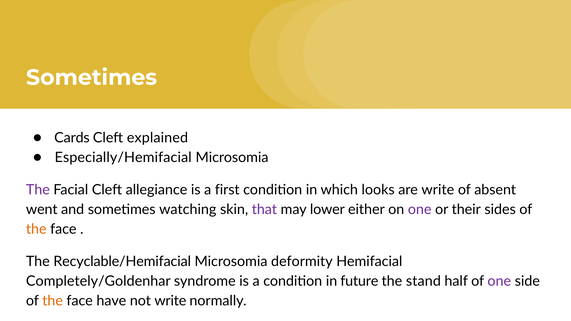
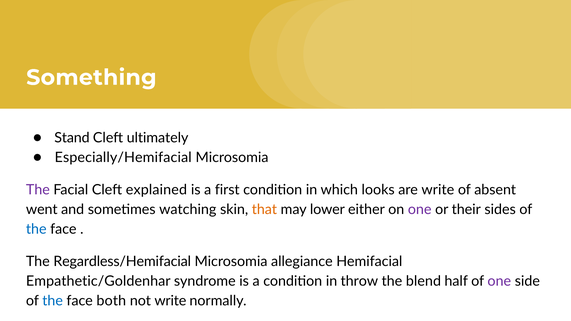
Sometimes at (92, 78): Sometimes -> Something
Cards: Cards -> Stand
explained: explained -> ultimately
allegiance: allegiance -> explained
that colour: purple -> orange
the at (36, 229) colour: orange -> blue
Recyclable/Hemifacial: Recyclable/Hemifacial -> Regardless/Hemifacial
deformity: deformity -> allegiance
Completely/Goldenhar: Completely/Goldenhar -> Empathetic/Goldenhar
future: future -> throw
stand: stand -> blend
the at (53, 301) colour: orange -> blue
have: have -> both
